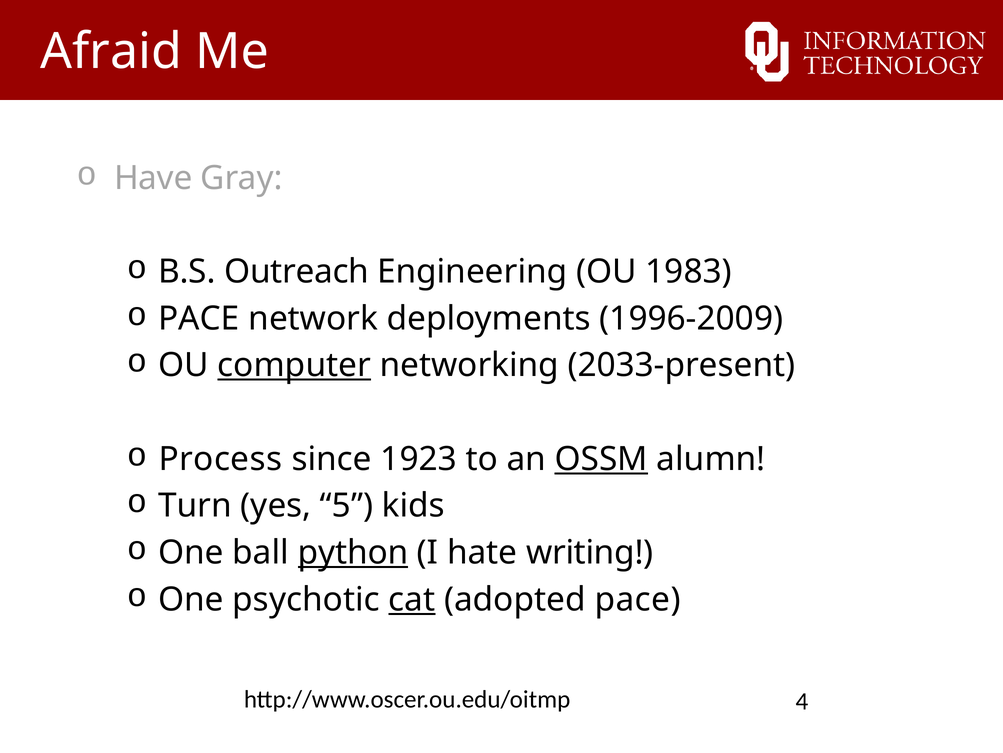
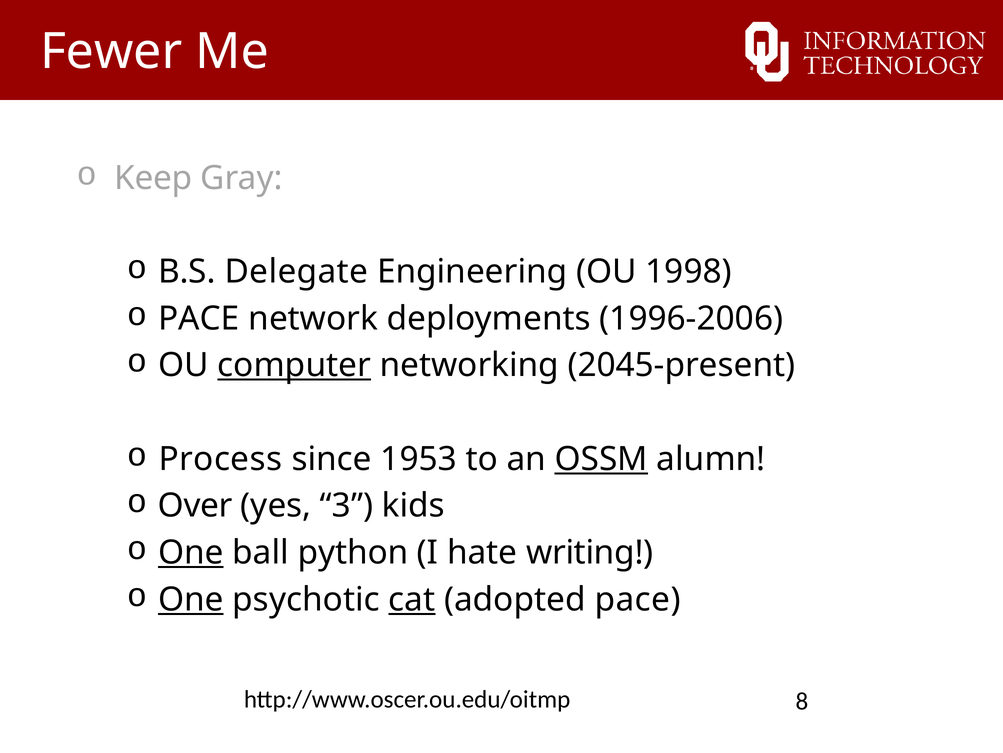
Afraid: Afraid -> Fewer
Have: Have -> Keep
Outreach: Outreach -> Delegate
1983: 1983 -> 1998
1996-2009: 1996-2009 -> 1996-2006
2033-present: 2033-present -> 2045-present
1923: 1923 -> 1953
Turn: Turn -> Over
5: 5 -> 3
One at (191, 552) underline: none -> present
python underline: present -> none
One at (191, 599) underline: none -> present
4: 4 -> 8
